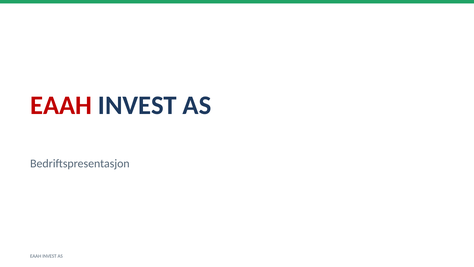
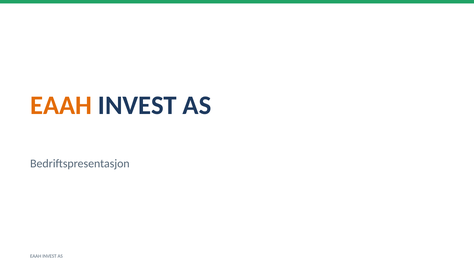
EAAH at (61, 105) colour: red -> orange
